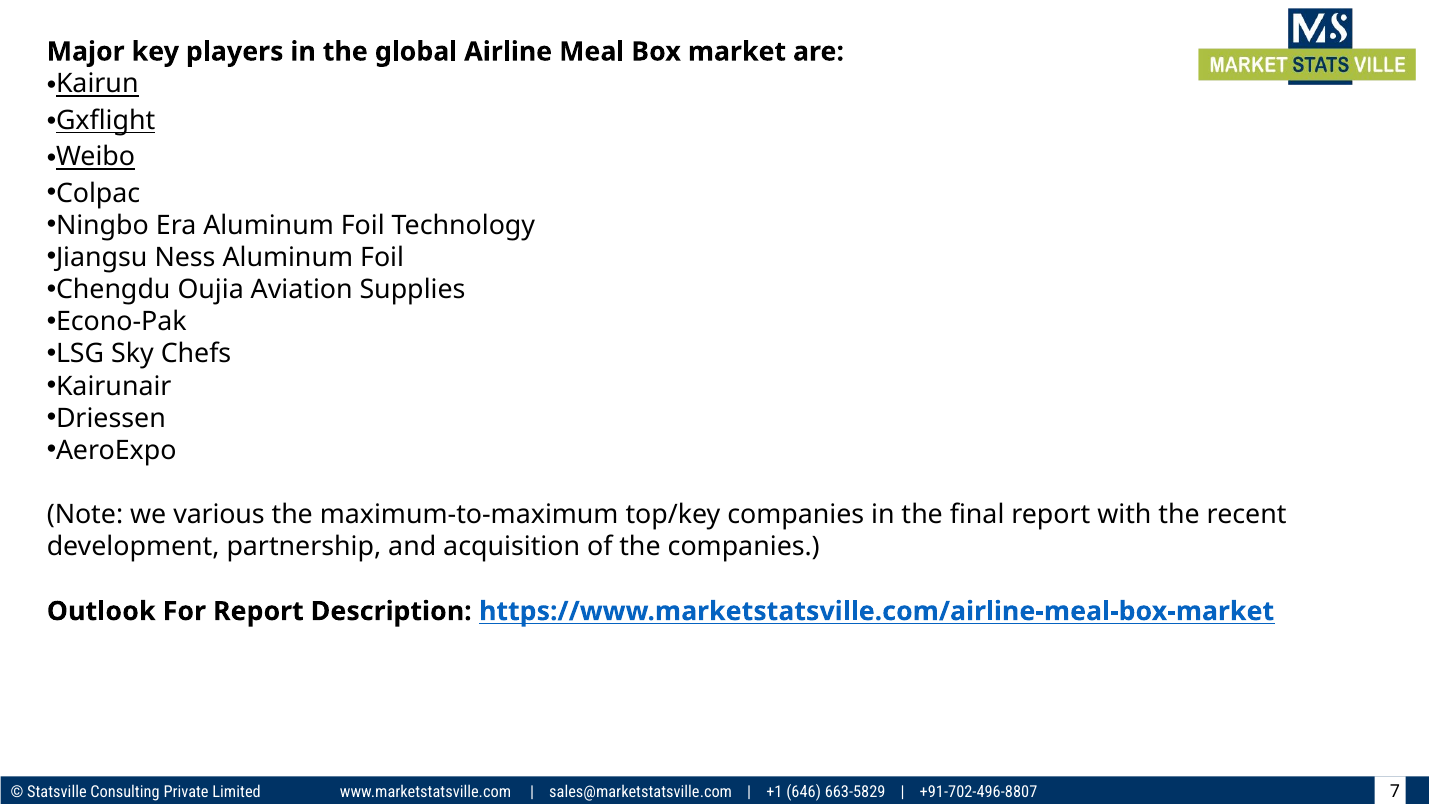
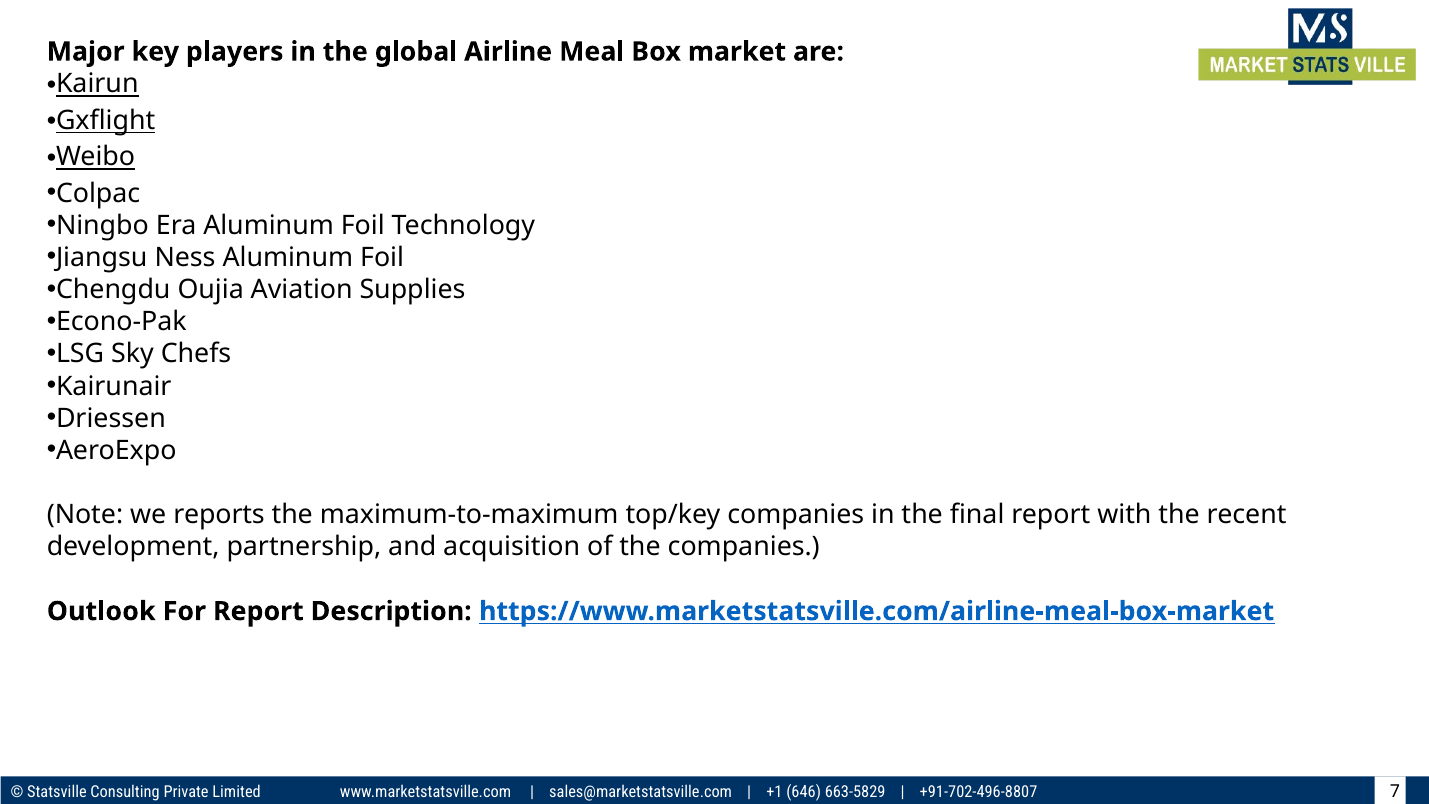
various: various -> reports
